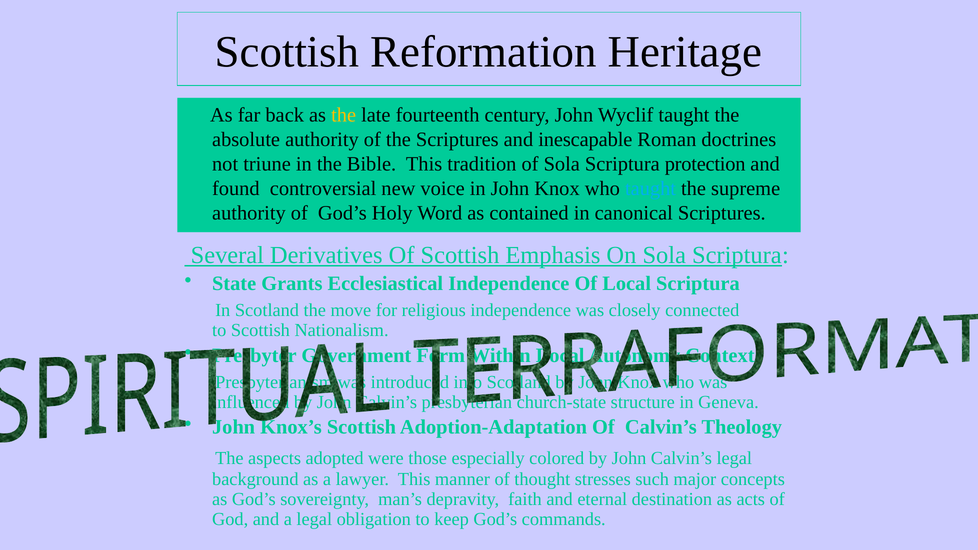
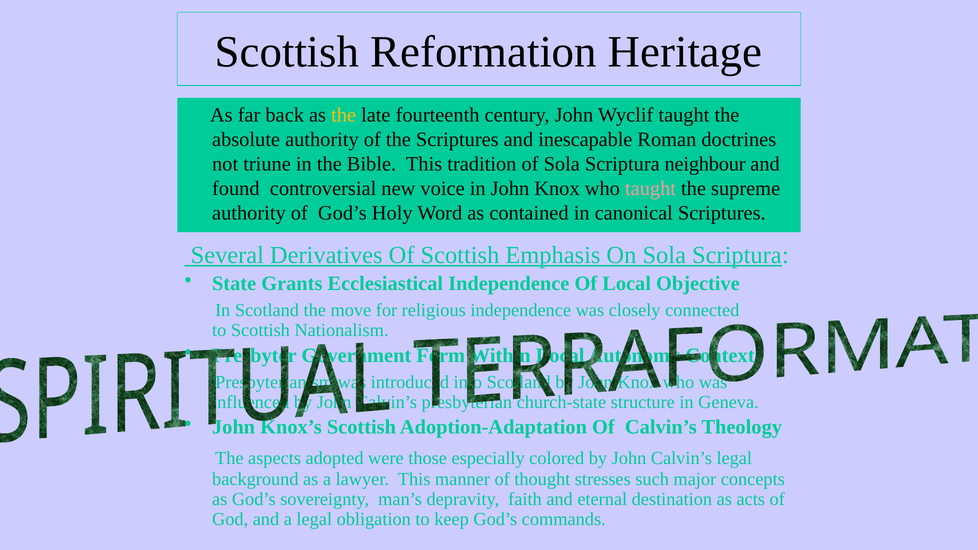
protection: protection -> neighbour
taught at (651, 189) colour: light blue -> pink
Local Scriptura: Scriptura -> Objective
